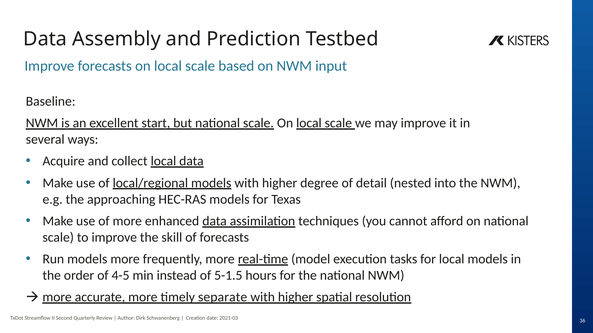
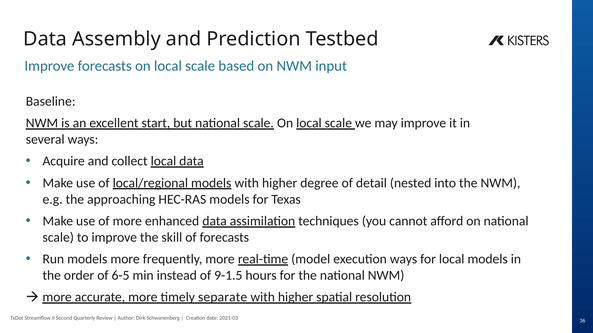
execution tasks: tasks -> ways
4-5: 4-5 -> 6-5
5-1.5: 5-1.5 -> 9-1.5
